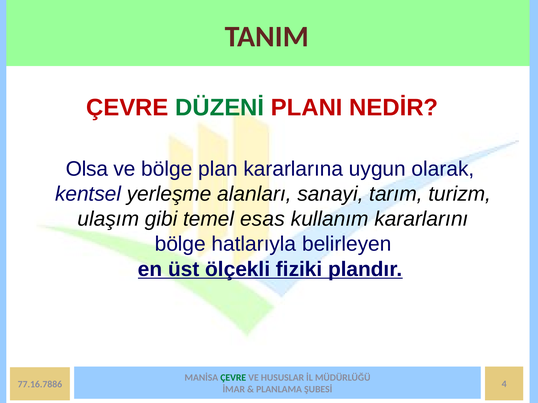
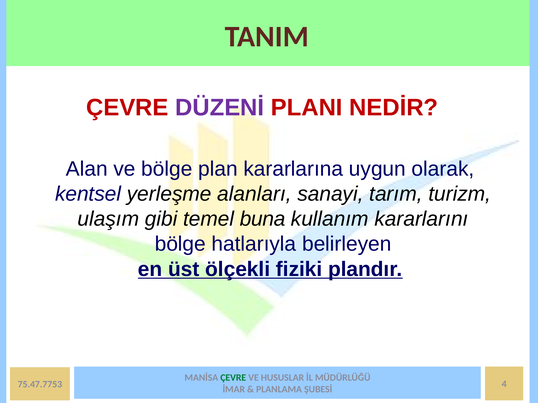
DÜZENİ colour: green -> purple
Olsa: Olsa -> Alan
esas: esas -> buna
77.16.7886: 77.16.7886 -> 75.47.7753
